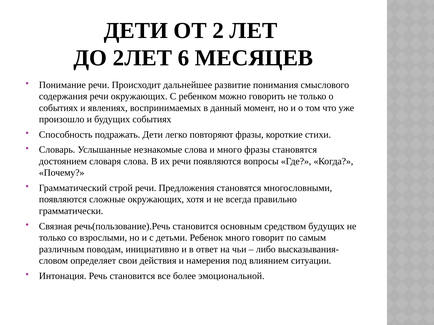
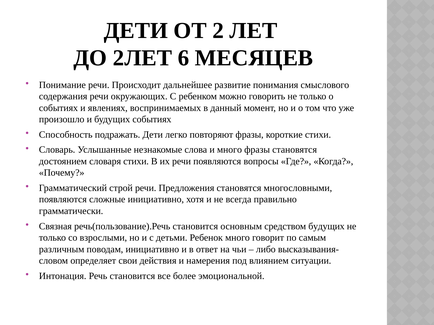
словаря слова: слова -> стихи
сложные окружающих: окружающих -> инициативно
